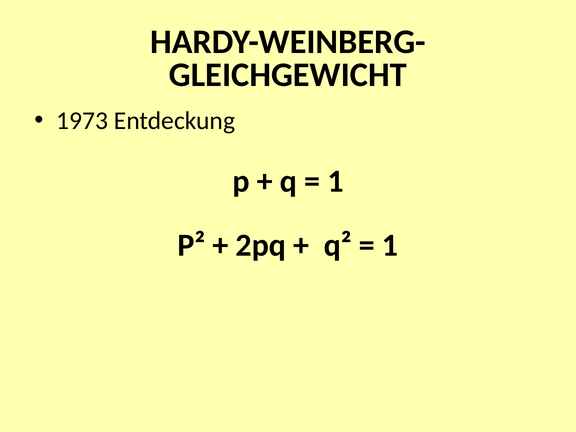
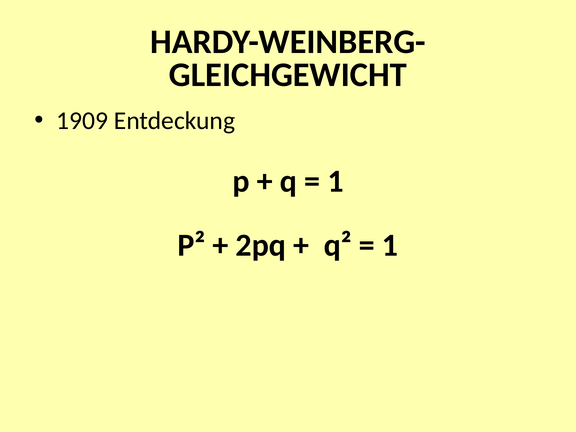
1973: 1973 -> 1909
